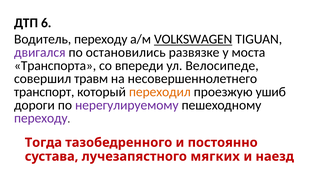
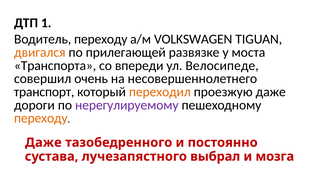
6: 6 -> 1
VOLKSWAGEN underline: present -> none
двигался colour: purple -> orange
остановились: остановились -> прилегающей
травм: травм -> очень
проезжую ушиб: ушиб -> даже
переходу at (41, 118) colour: purple -> orange
Тогда at (43, 142): Тогда -> Даже
мягких: мягких -> выбрал
наезд: наезд -> мозга
